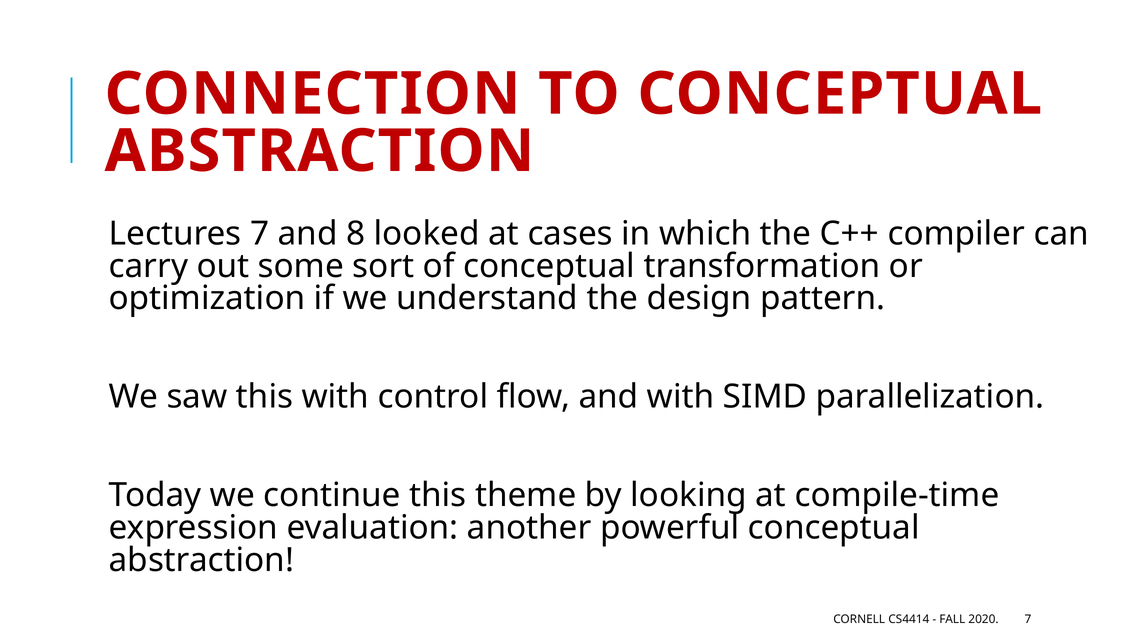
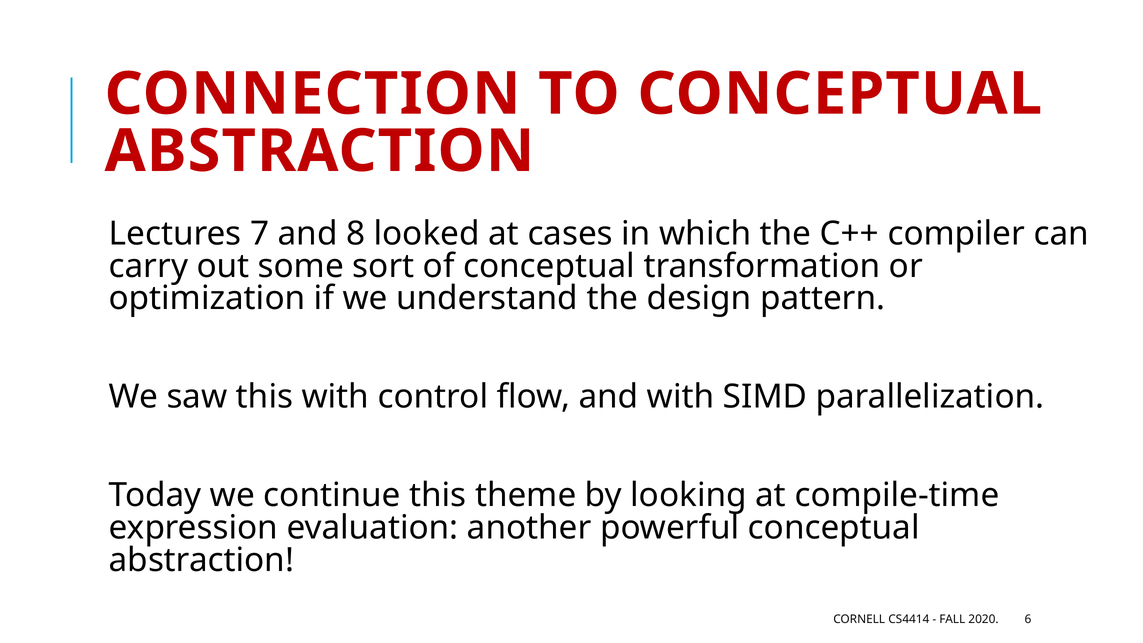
2020 7: 7 -> 6
